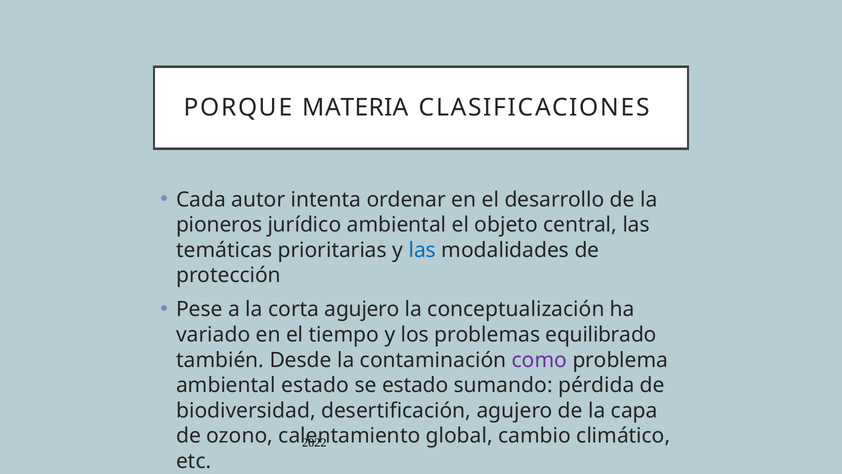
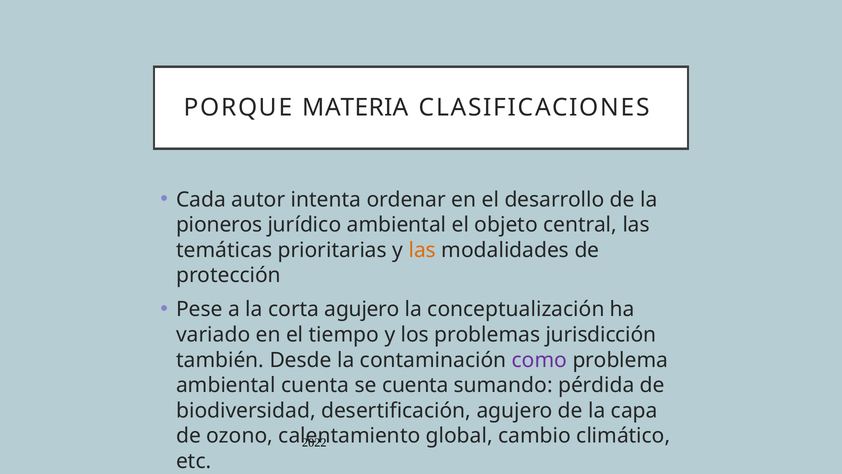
las at (422, 250) colour: blue -> orange
equilibrado: equilibrado -> jurisdicción
ambiental estado: estado -> cuenta
se estado: estado -> cuenta
